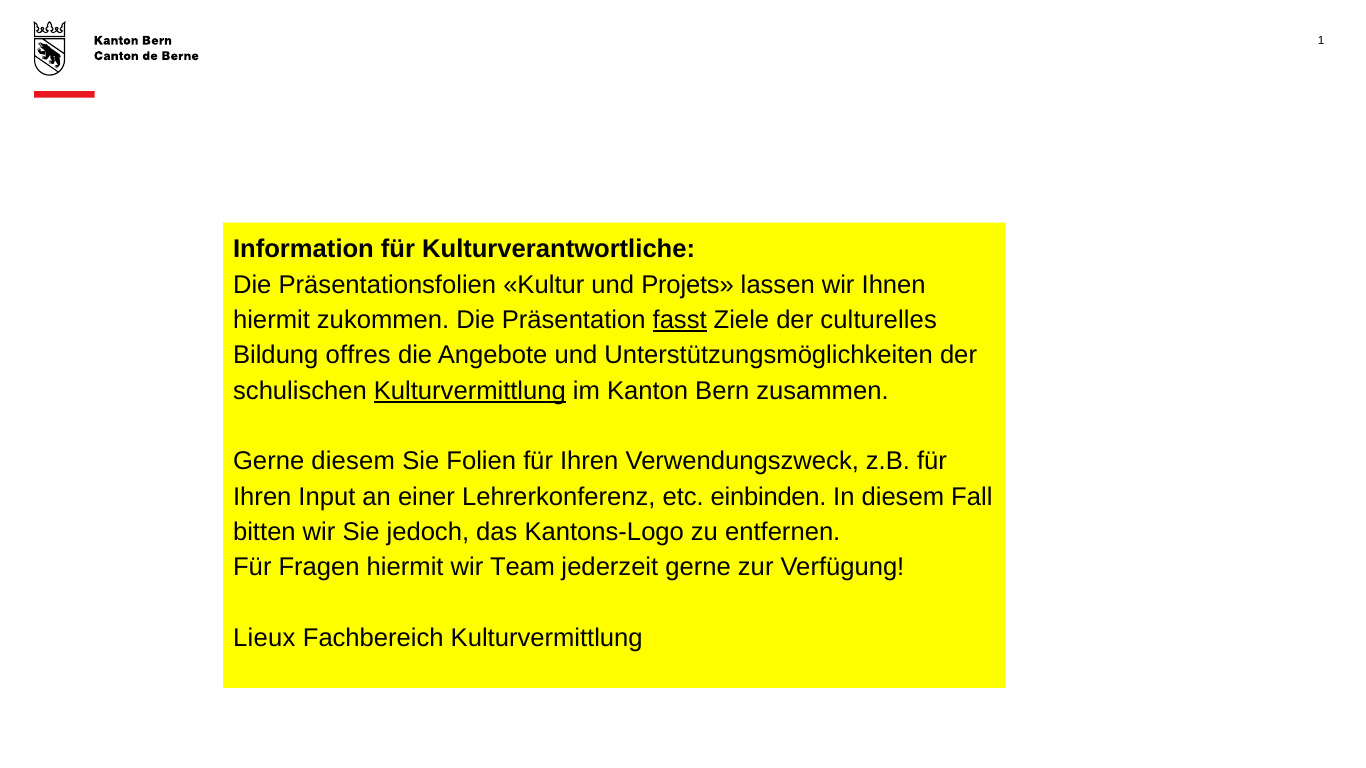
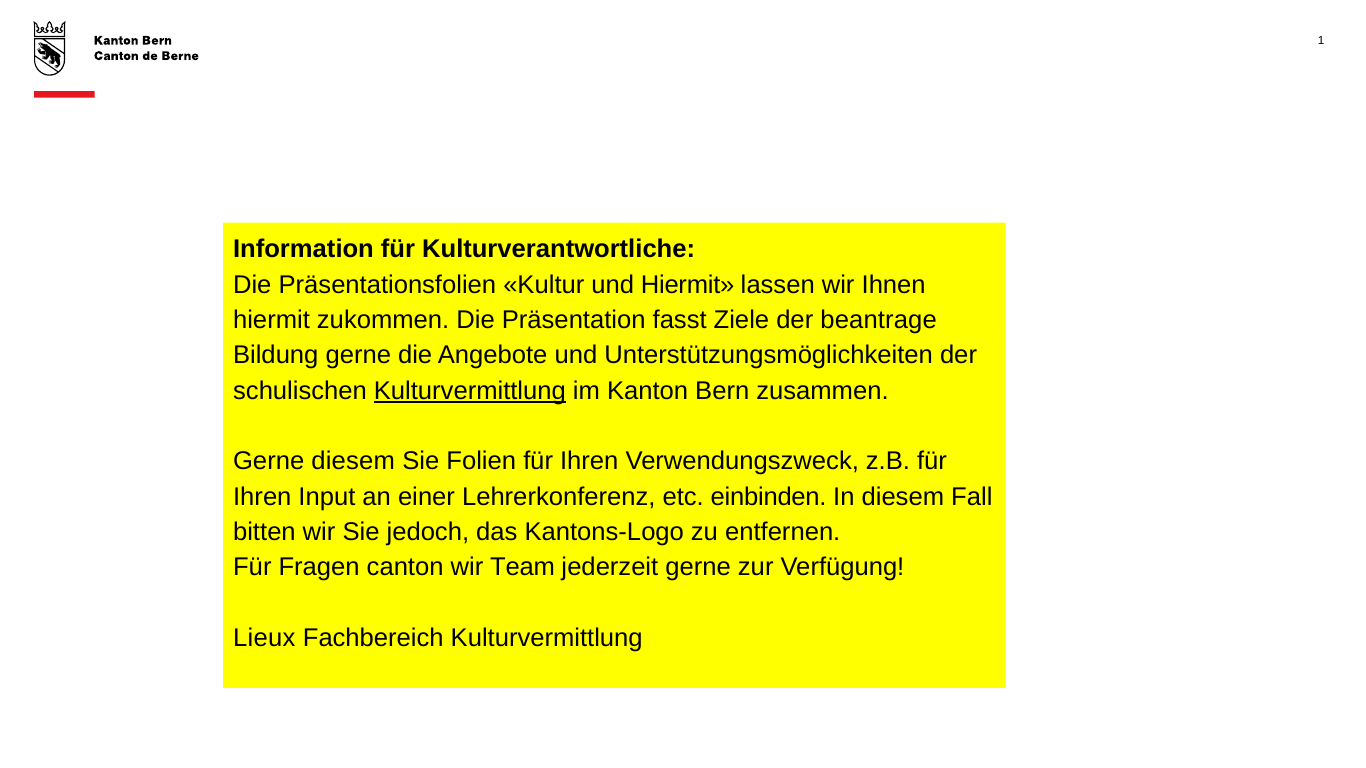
und Projets: Projets -> Hiermit
fasst underline: present -> none
culturelles: culturelles -> beantrage
Bildung offres: offres -> gerne
Fragen hiermit: hiermit -> canton
